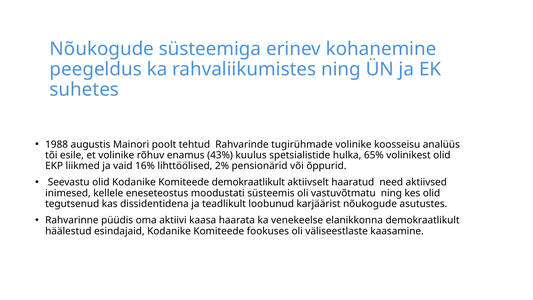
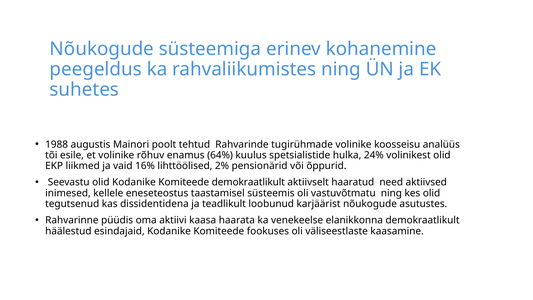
43%: 43% -> 64%
65%: 65% -> 24%
moodustati: moodustati -> taastamisel
